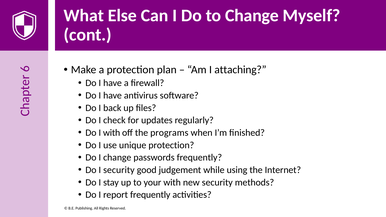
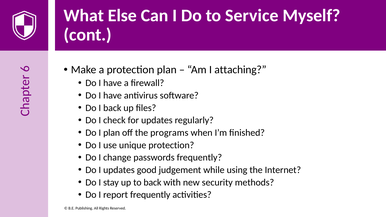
to Change: Change -> Service
I with: with -> plan
I security: security -> updates
to your: your -> back
